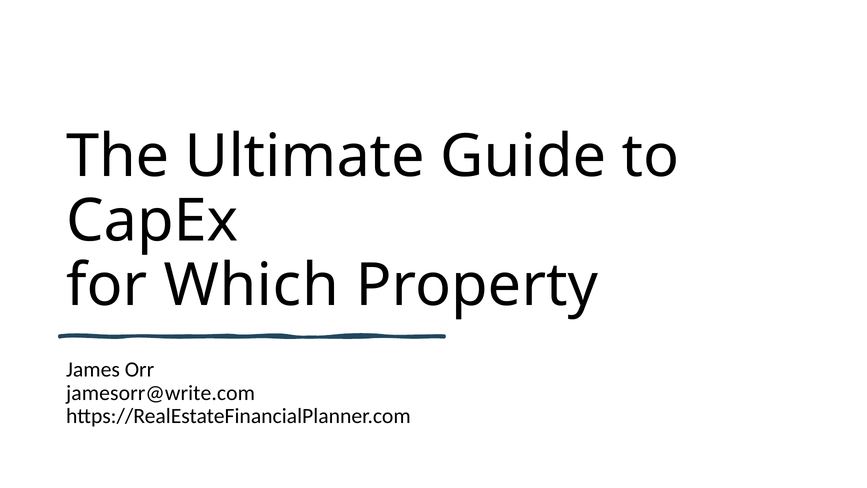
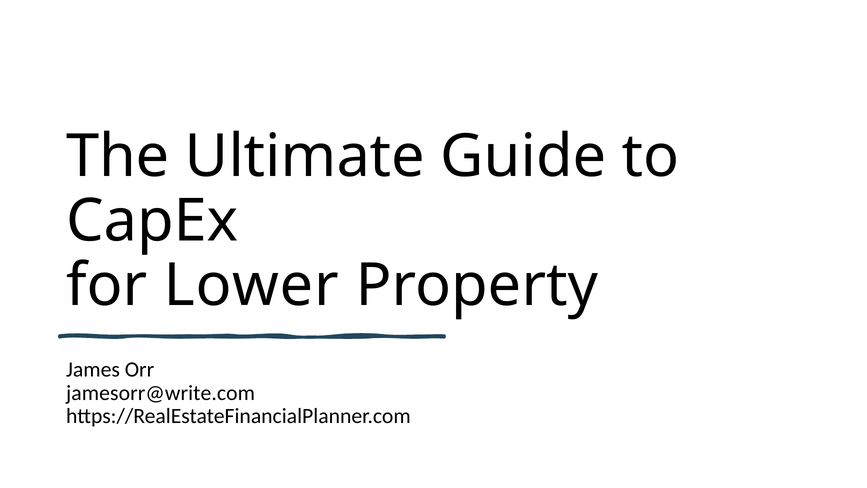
Which: Which -> Lower
